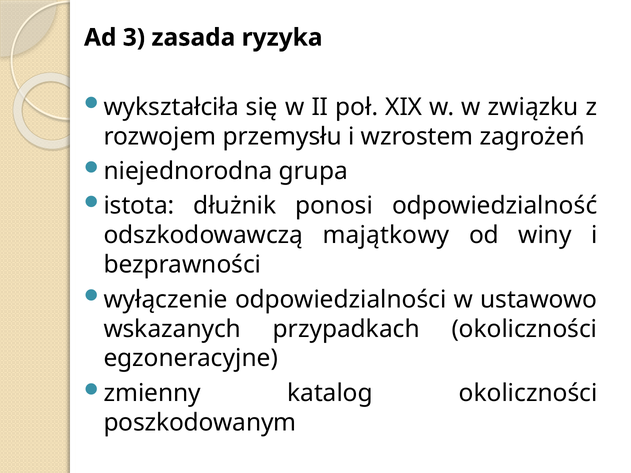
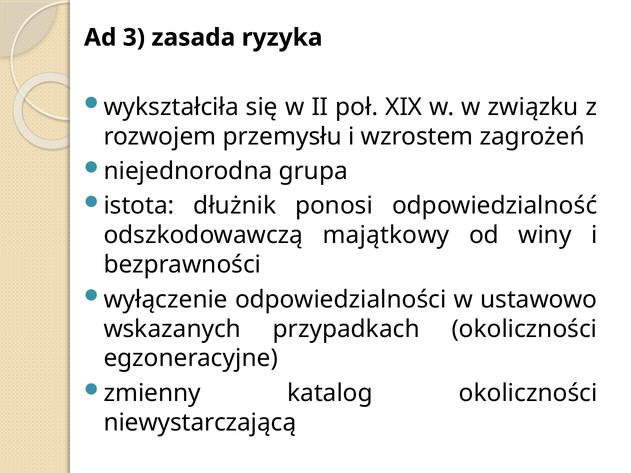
poszkodowanym: poszkodowanym -> niewystarczającą
